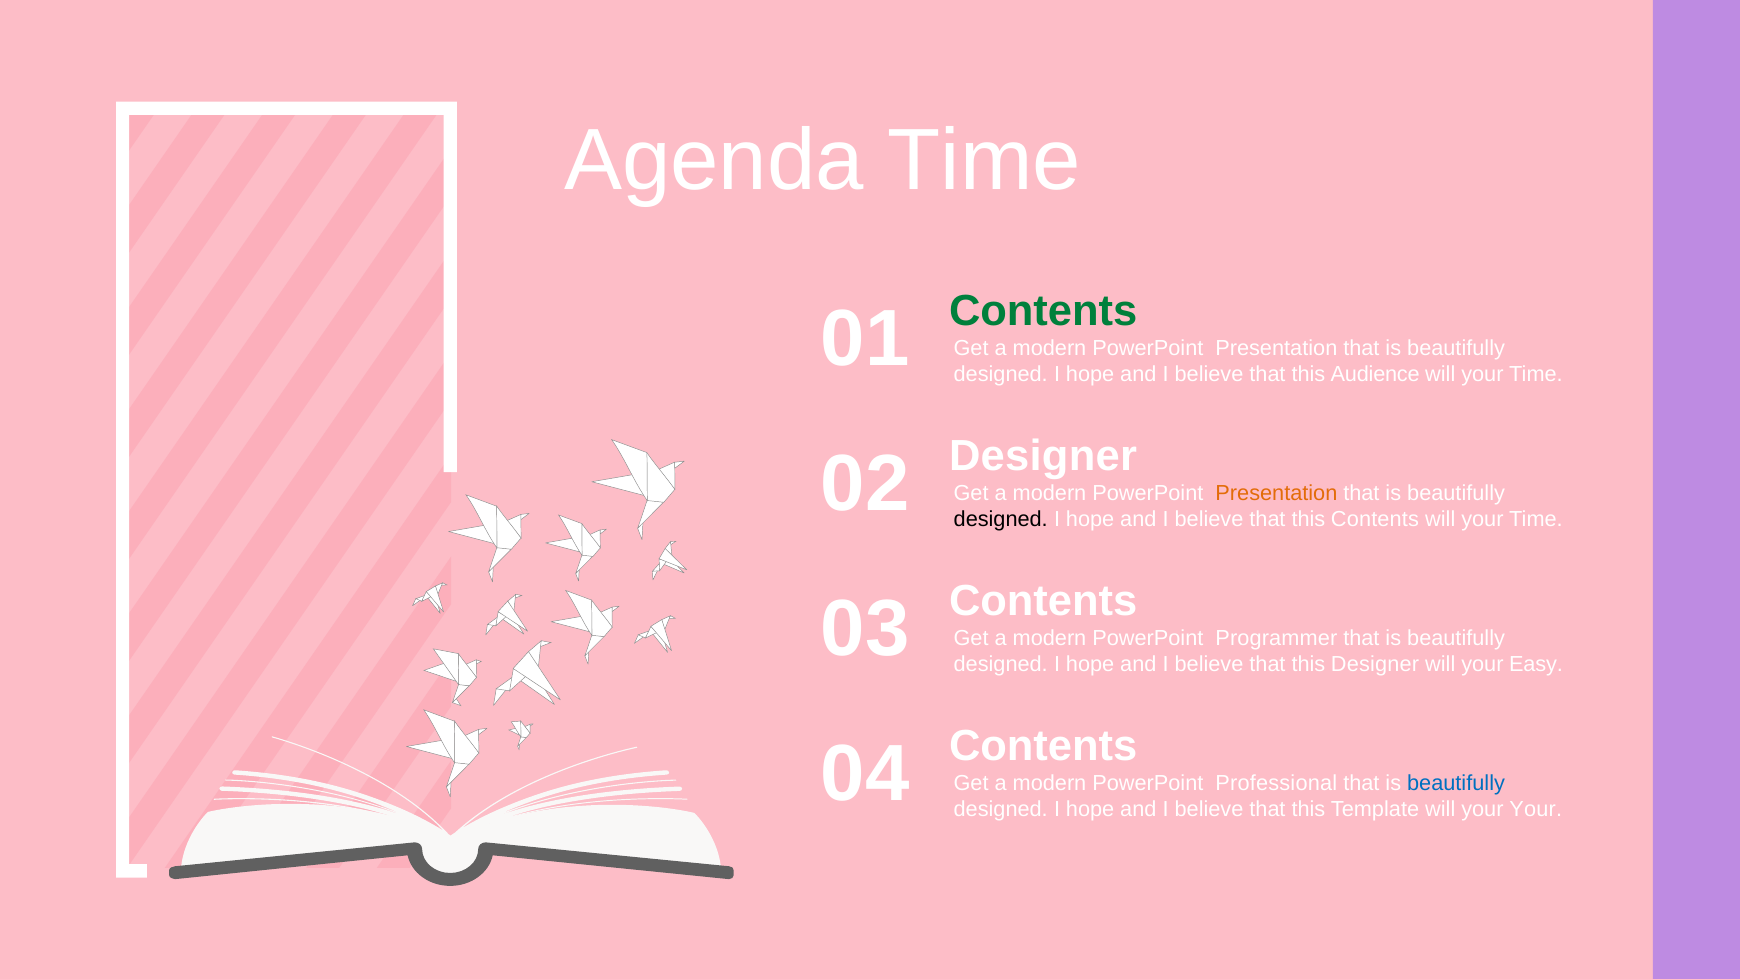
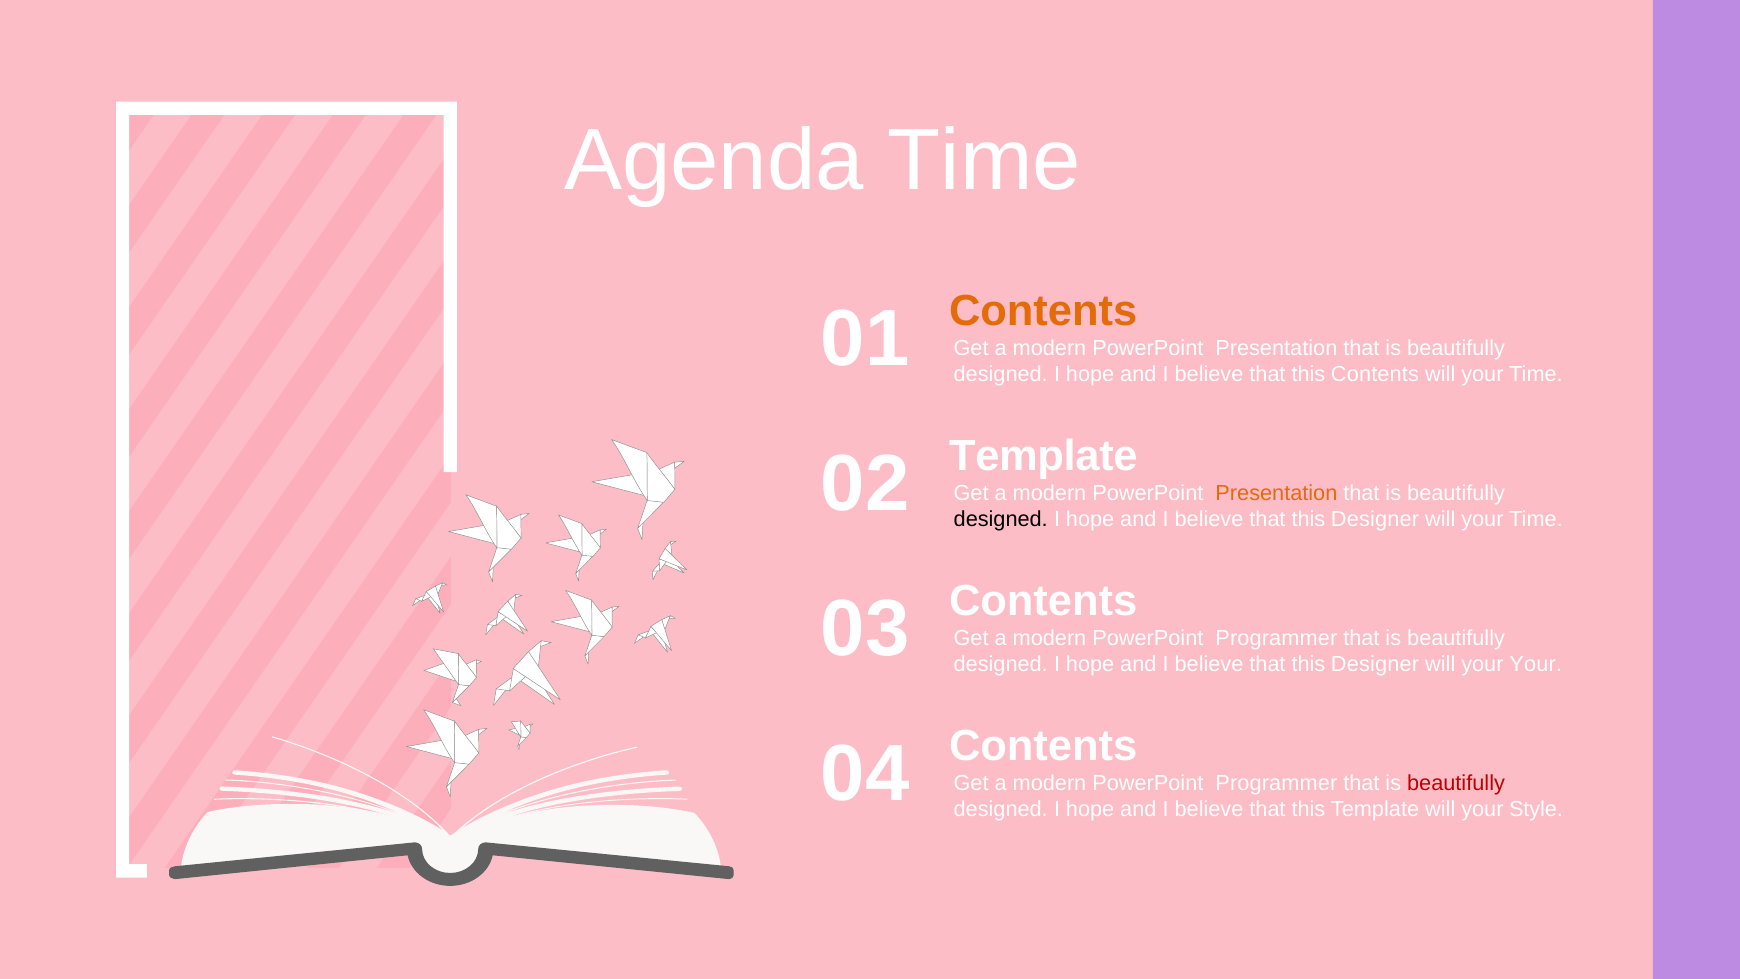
Contents at (1043, 311) colour: green -> orange
this Audience: Audience -> Contents
Designer at (1043, 456): Designer -> Template
Contents at (1375, 519): Contents -> Designer
your Easy: Easy -> Your
Professional at (1276, 783): Professional -> Programmer
beautifully at (1456, 783) colour: blue -> red
your Your: Your -> Style
